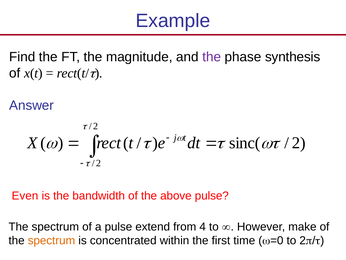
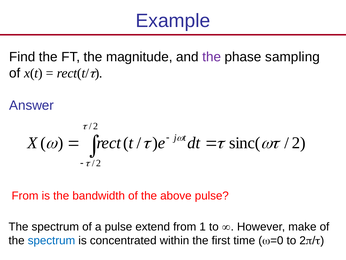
synthesis: synthesis -> sampling
Even at (25, 195): Even -> From
4: 4 -> 1
spectrum at (51, 240) colour: orange -> blue
